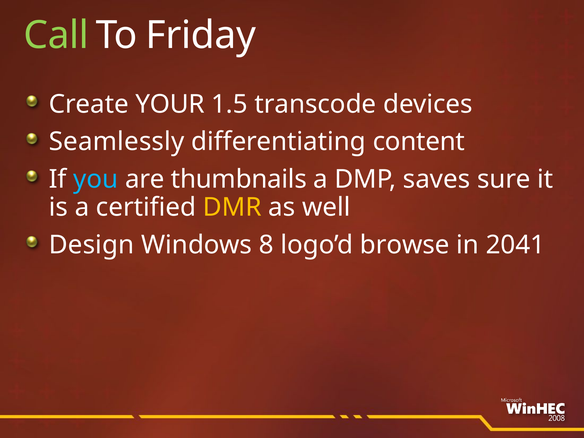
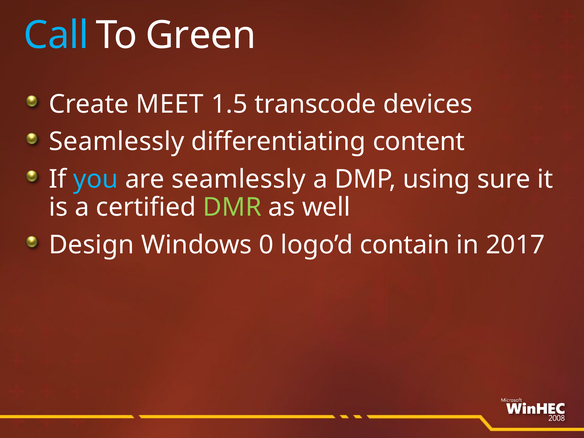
Call colour: light green -> light blue
Friday: Friday -> Green
YOUR: YOUR -> MEET
are thumbnails: thumbnails -> seamlessly
saves: saves -> using
DMR colour: yellow -> light green
8: 8 -> 0
browse: browse -> contain
2041: 2041 -> 2017
